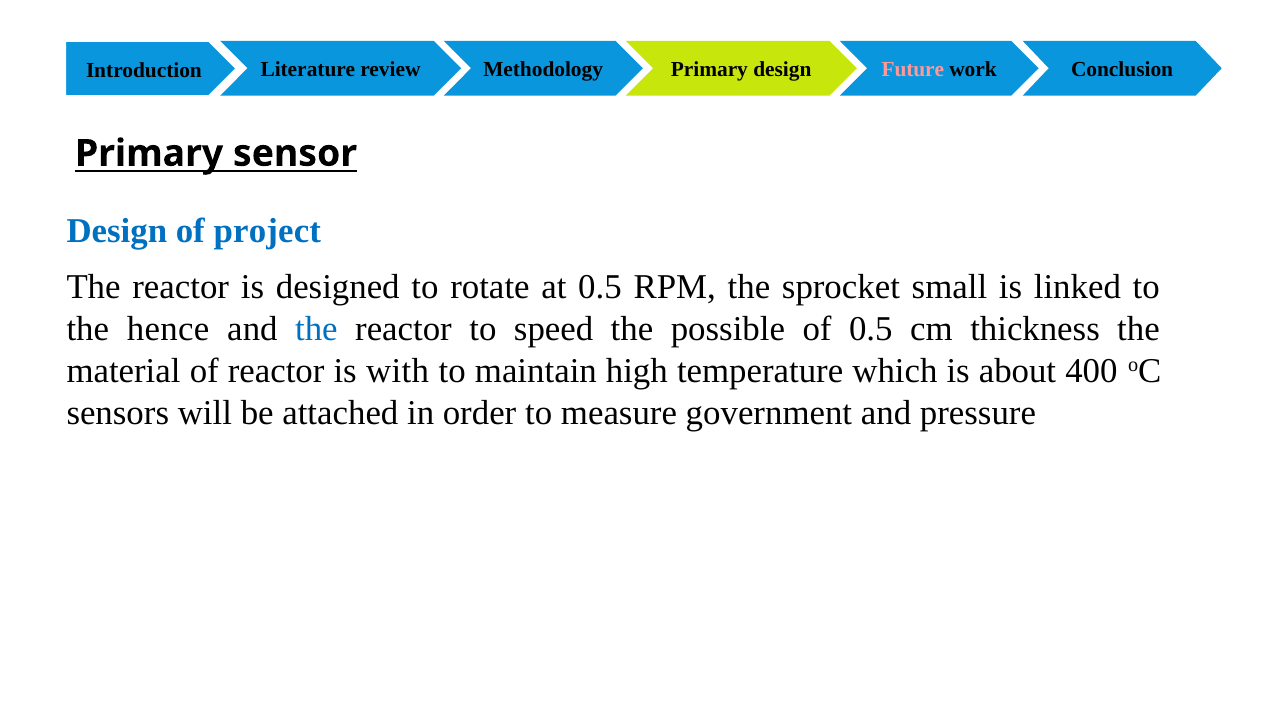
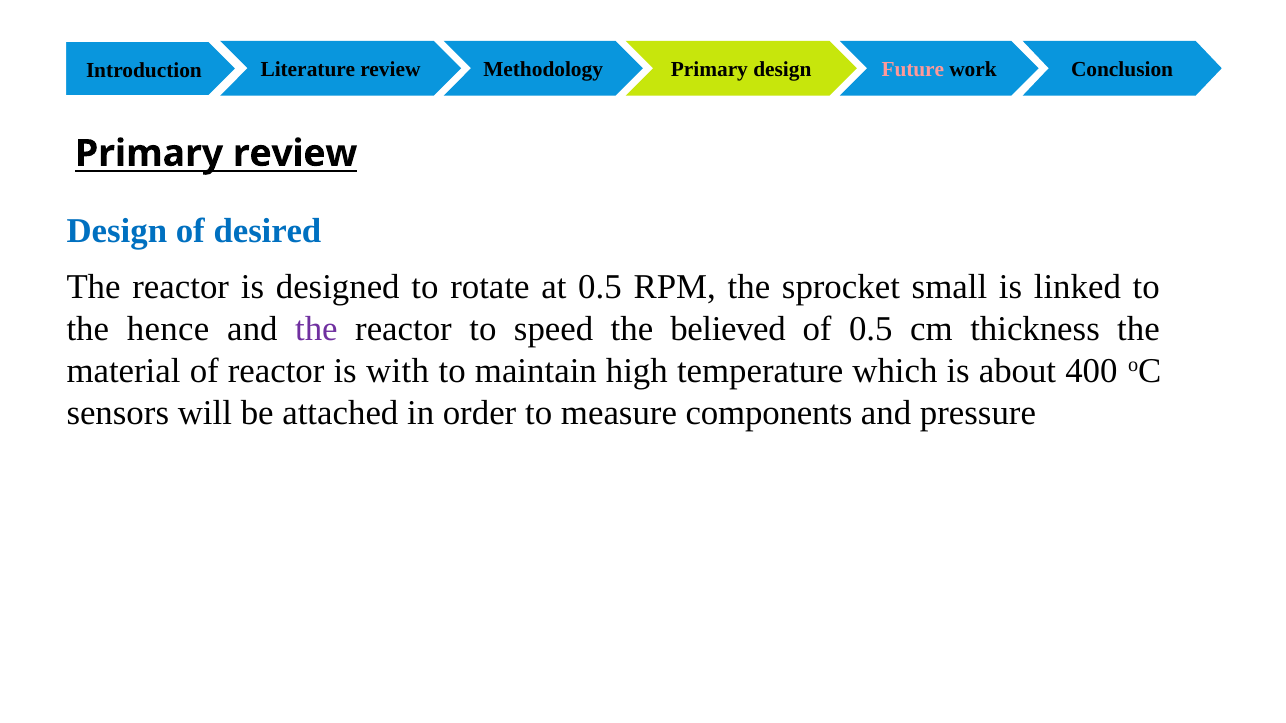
Primary sensor: sensor -> review
project: project -> desired
the at (316, 329) colour: blue -> purple
possible: possible -> believed
government: government -> components
